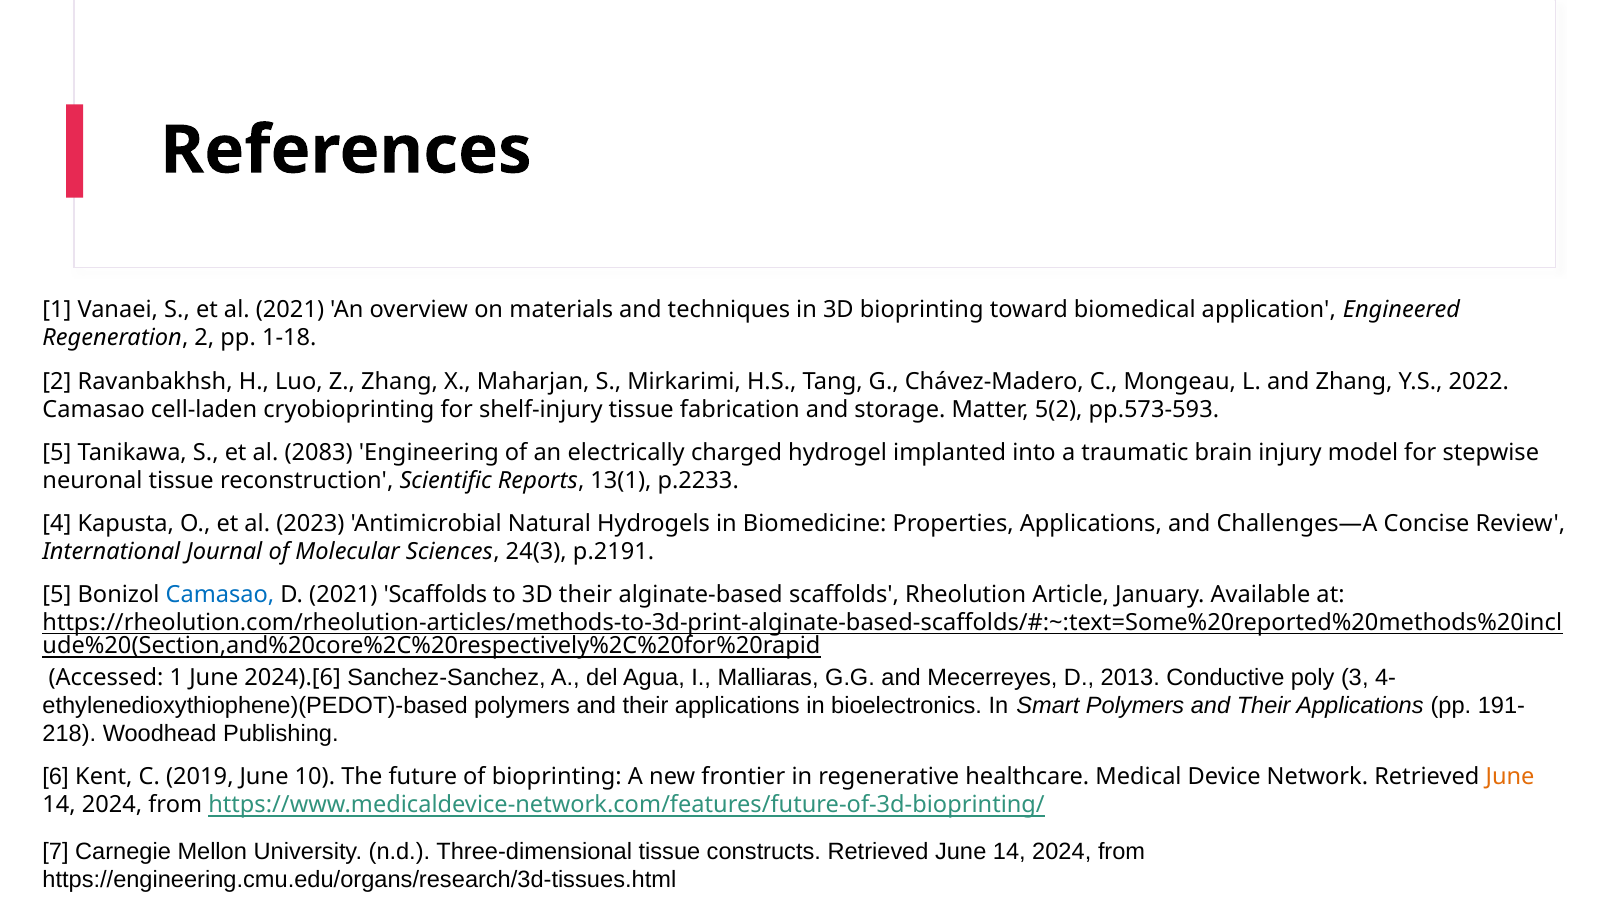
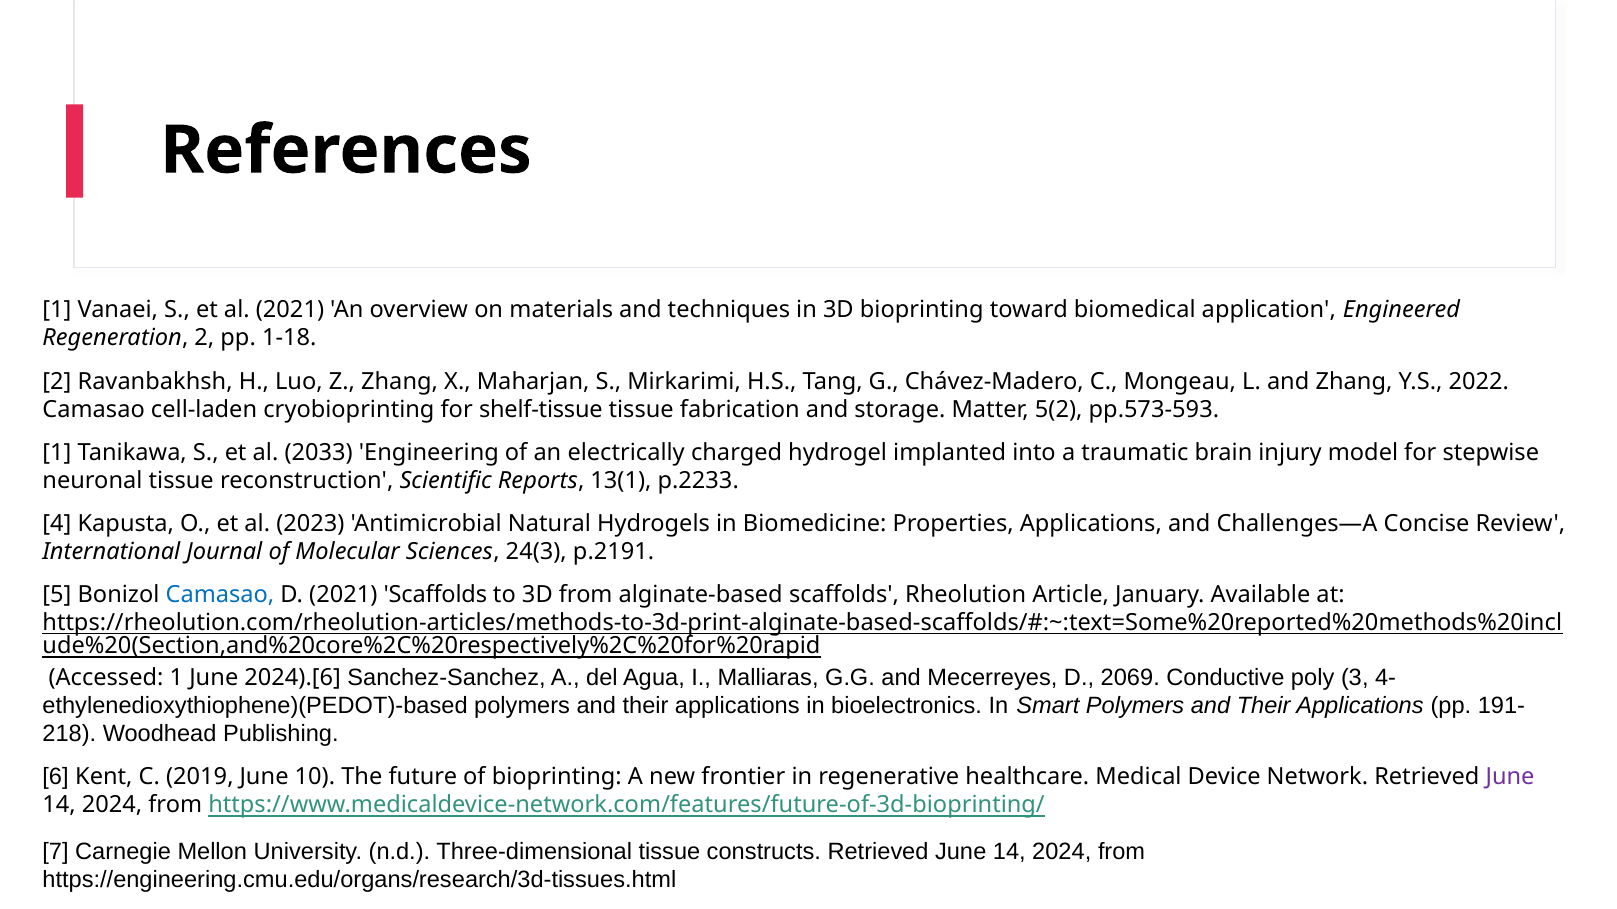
shelf-injury: shelf-injury -> shelf-tissue
5 at (57, 453): 5 -> 1
2083: 2083 -> 2033
3D their: their -> from
2013: 2013 -> 2069
June at (1510, 777) colour: orange -> purple
